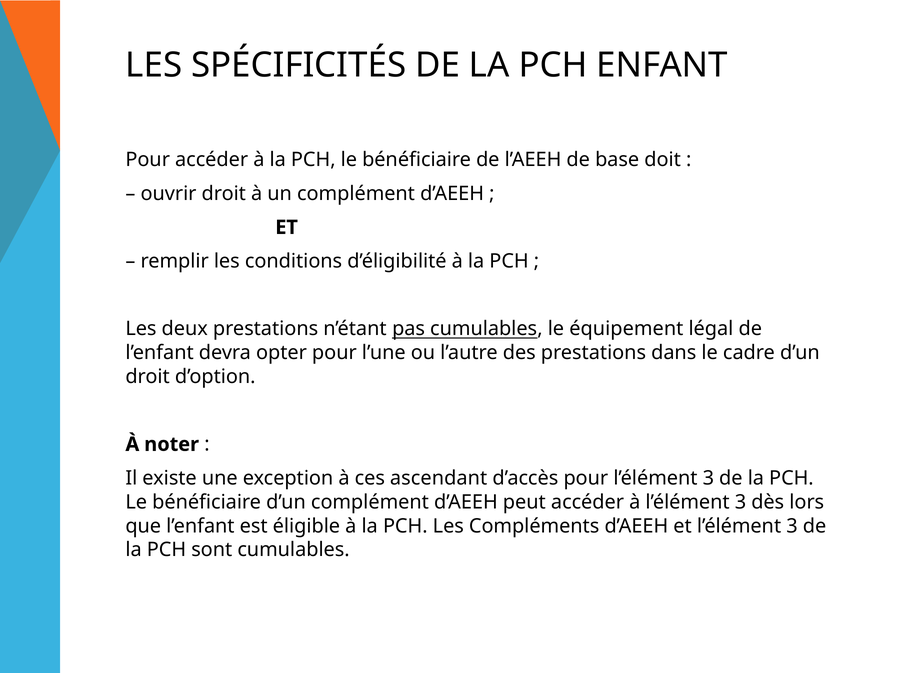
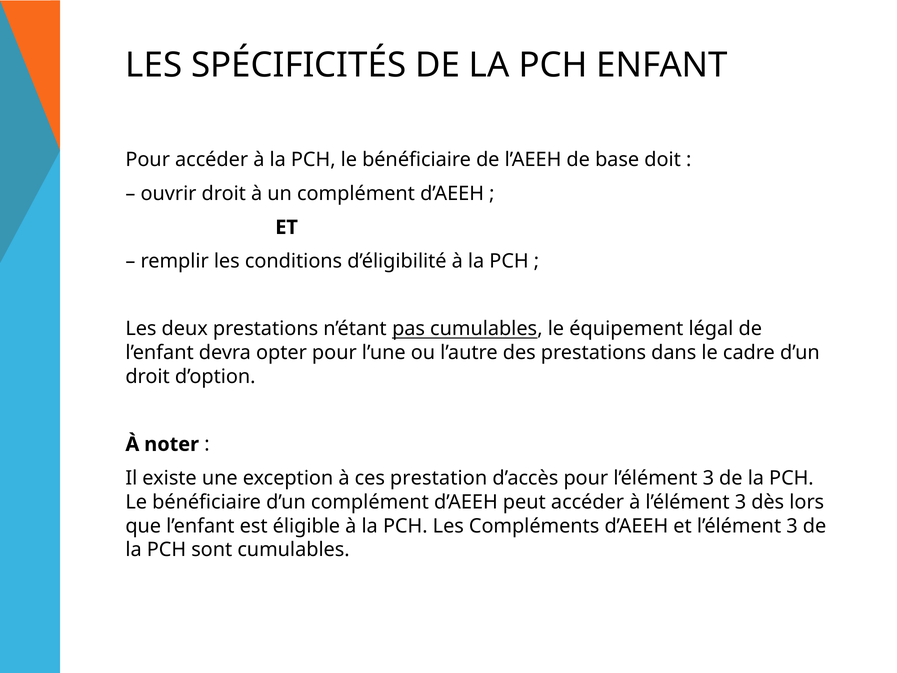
ascendant: ascendant -> prestation
